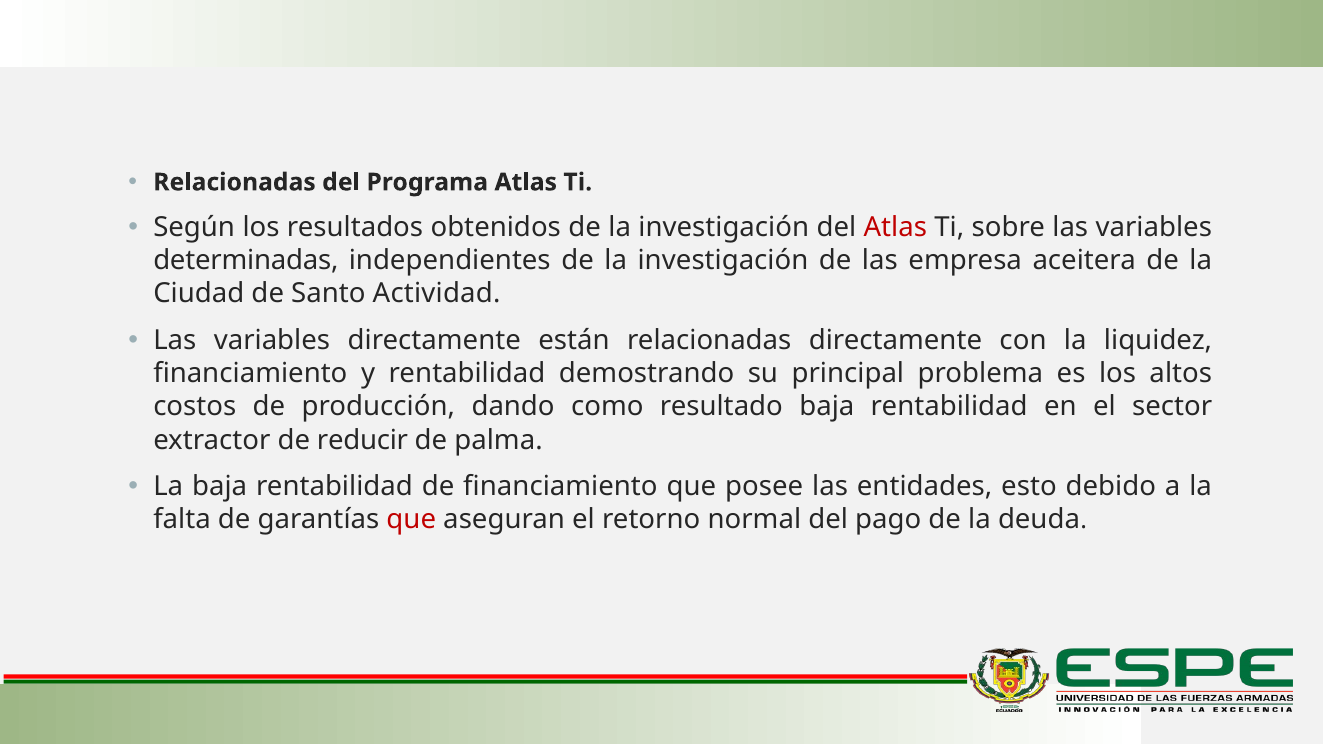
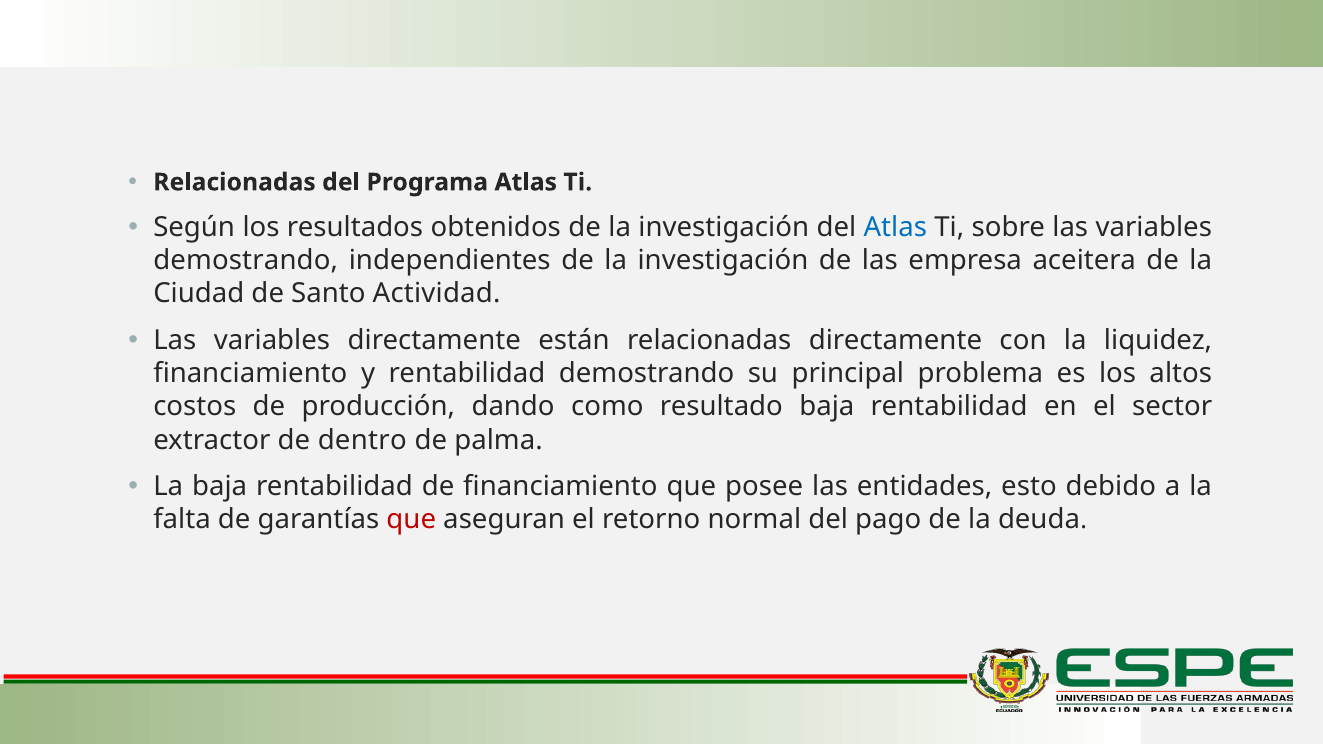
Atlas at (895, 228) colour: red -> blue
determinadas at (246, 261): determinadas -> demostrando
reducir: reducir -> dentro
